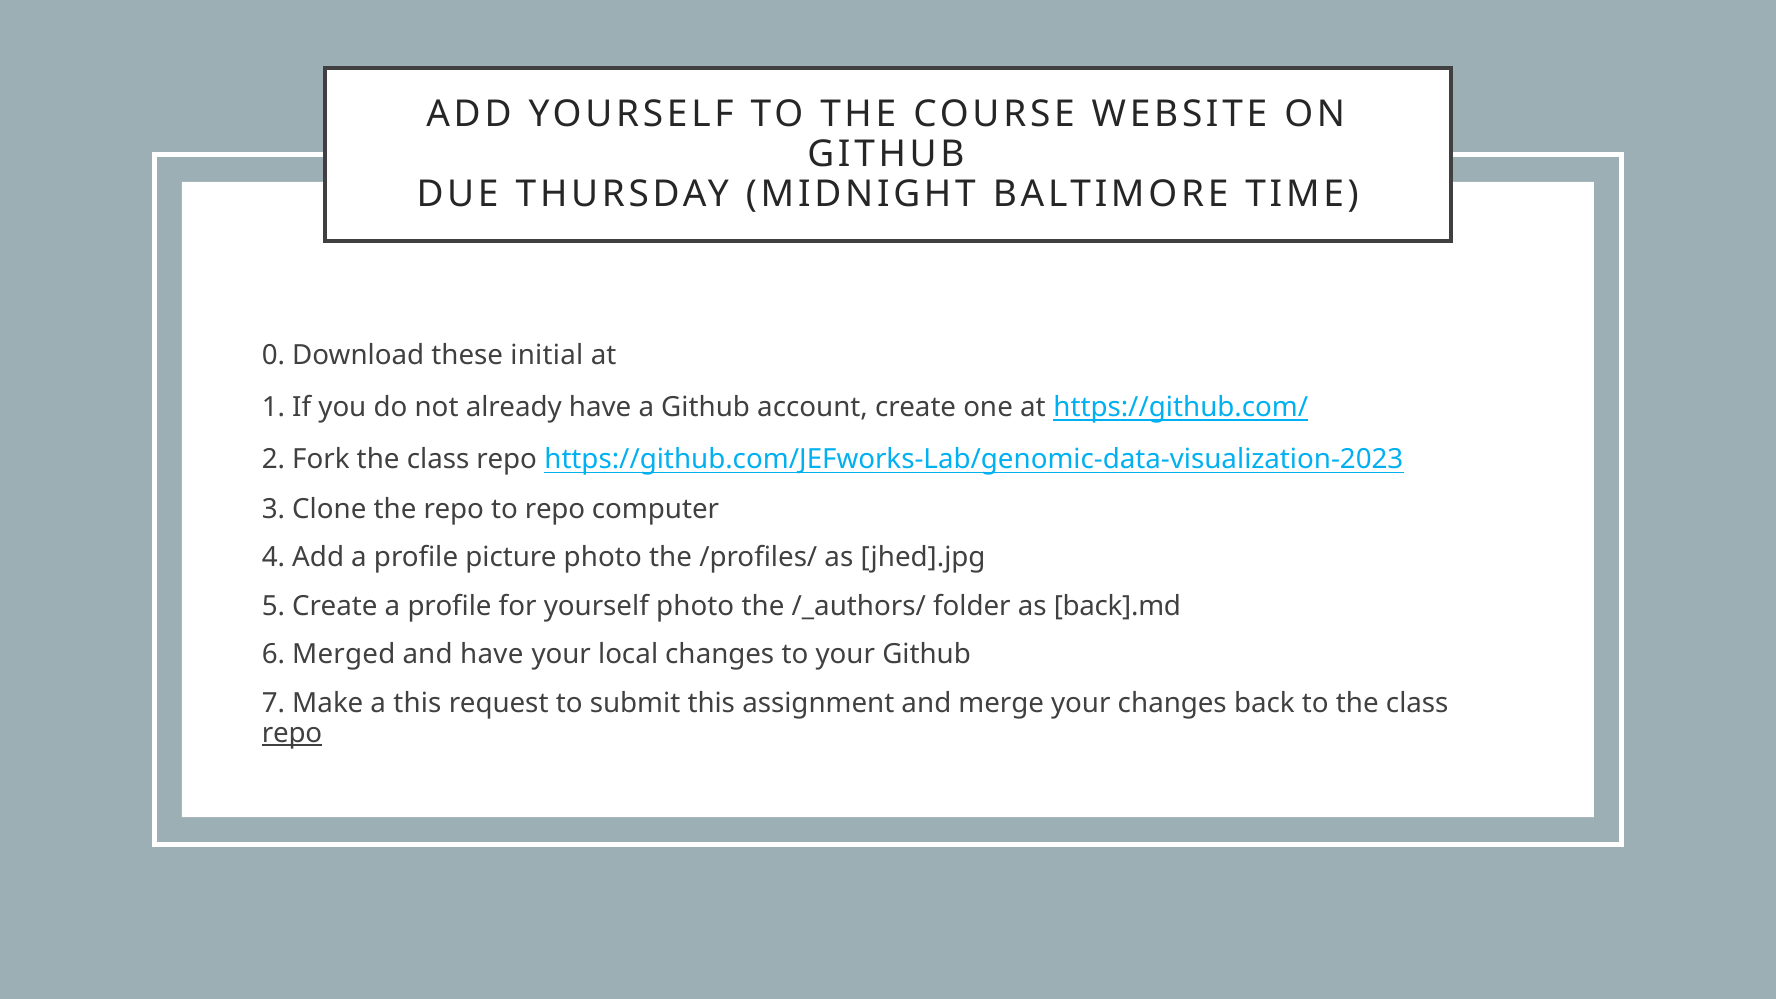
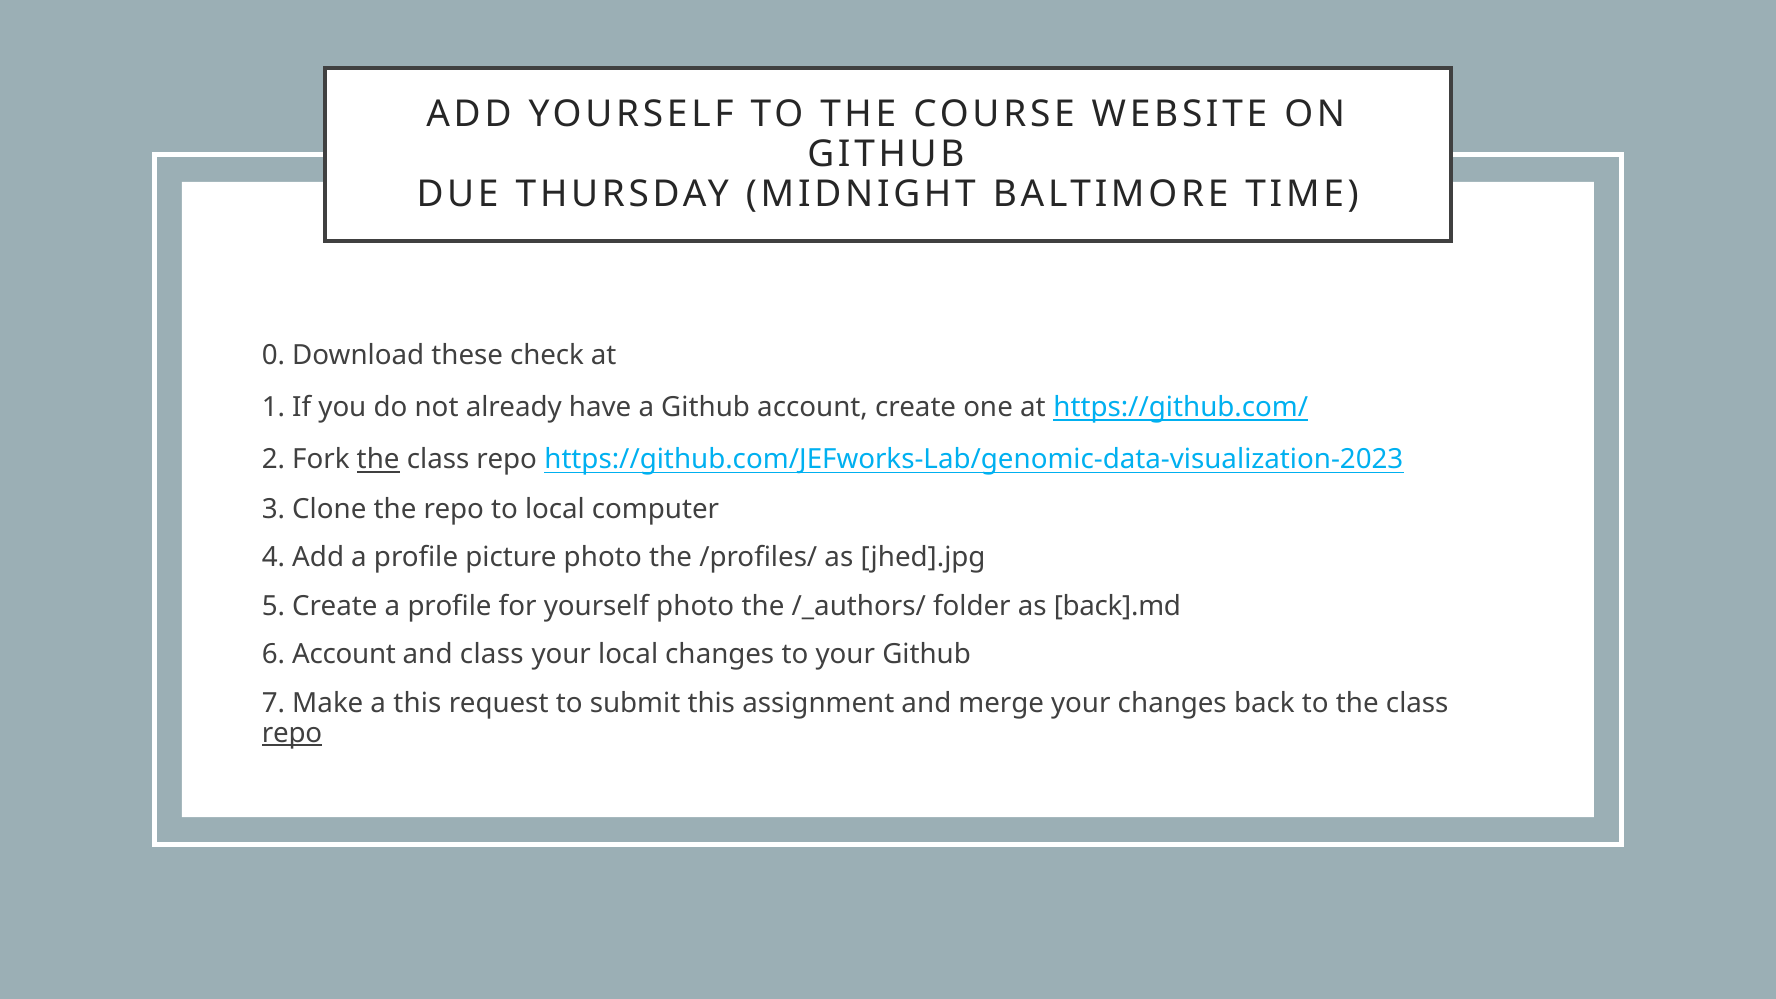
initial: initial -> check
the at (378, 460) underline: none -> present
to repo: repo -> local
6 Merged: Merged -> Account
and have: have -> class
